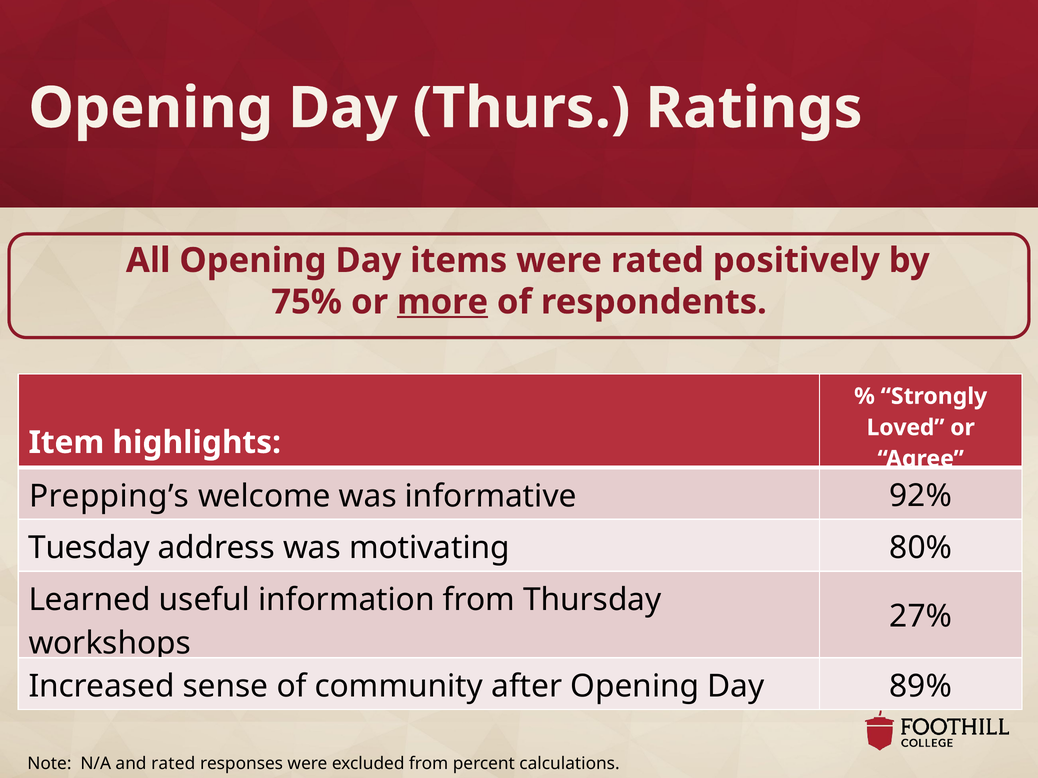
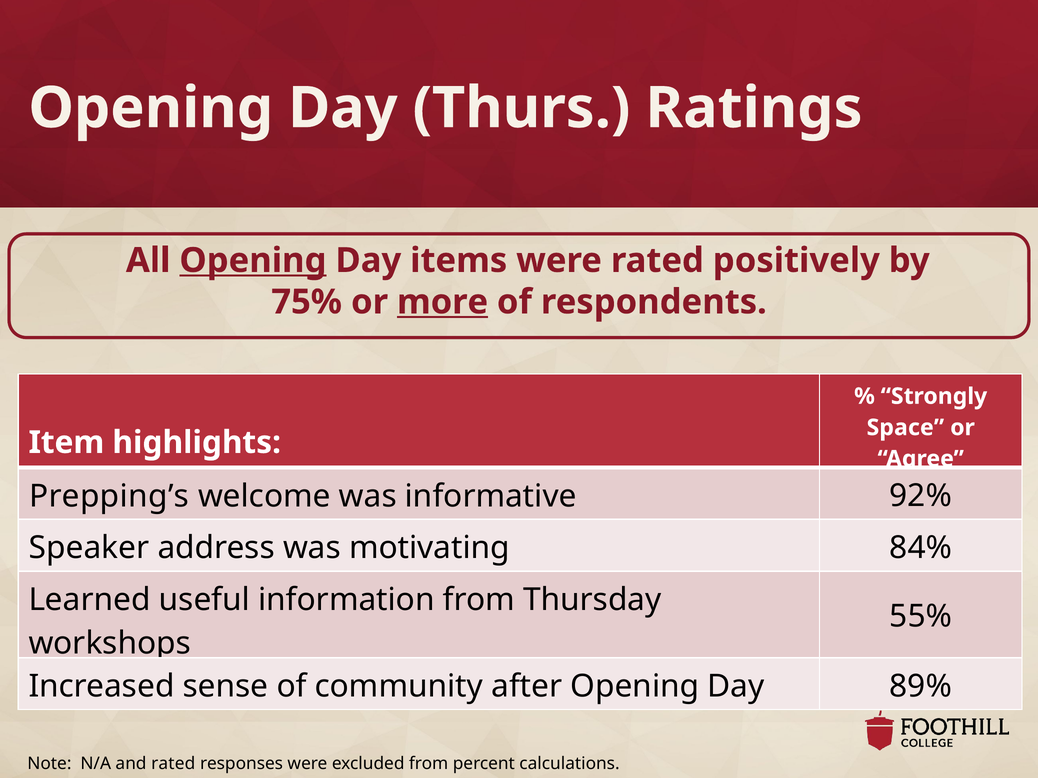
Opening at (253, 261) underline: none -> present
Loved: Loved -> Space
Tuesday: Tuesday -> Speaker
80%: 80% -> 84%
27%: 27% -> 55%
